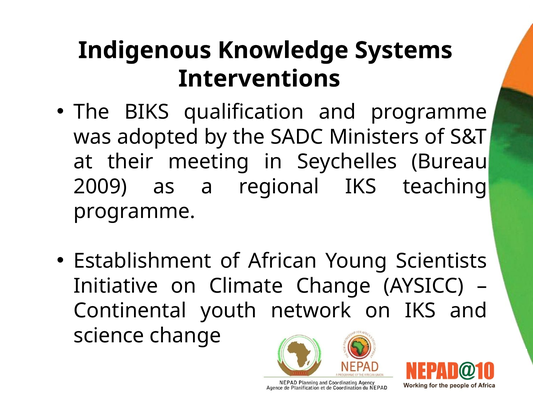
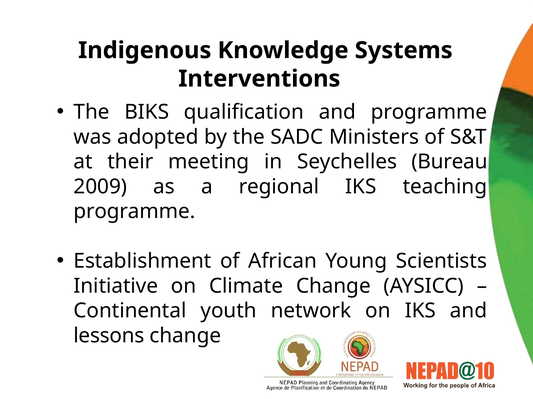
science: science -> lessons
